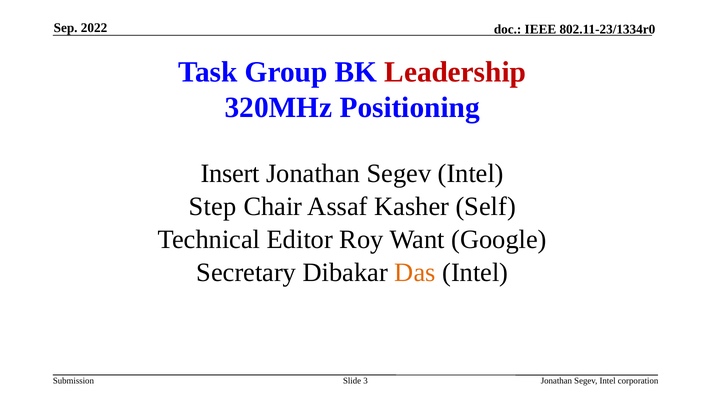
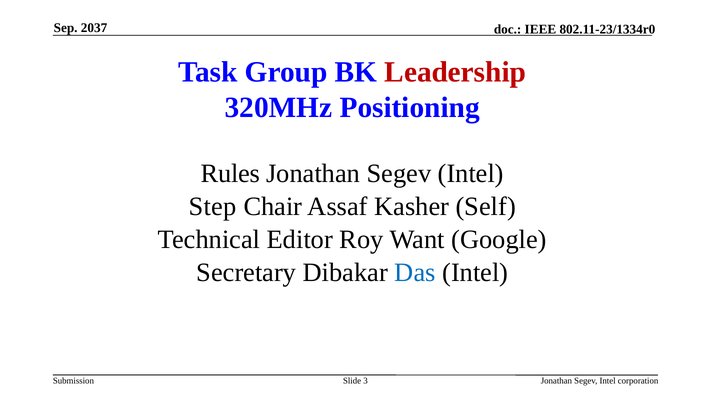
2022: 2022 -> 2037
Insert: Insert -> Rules
Das colour: orange -> blue
